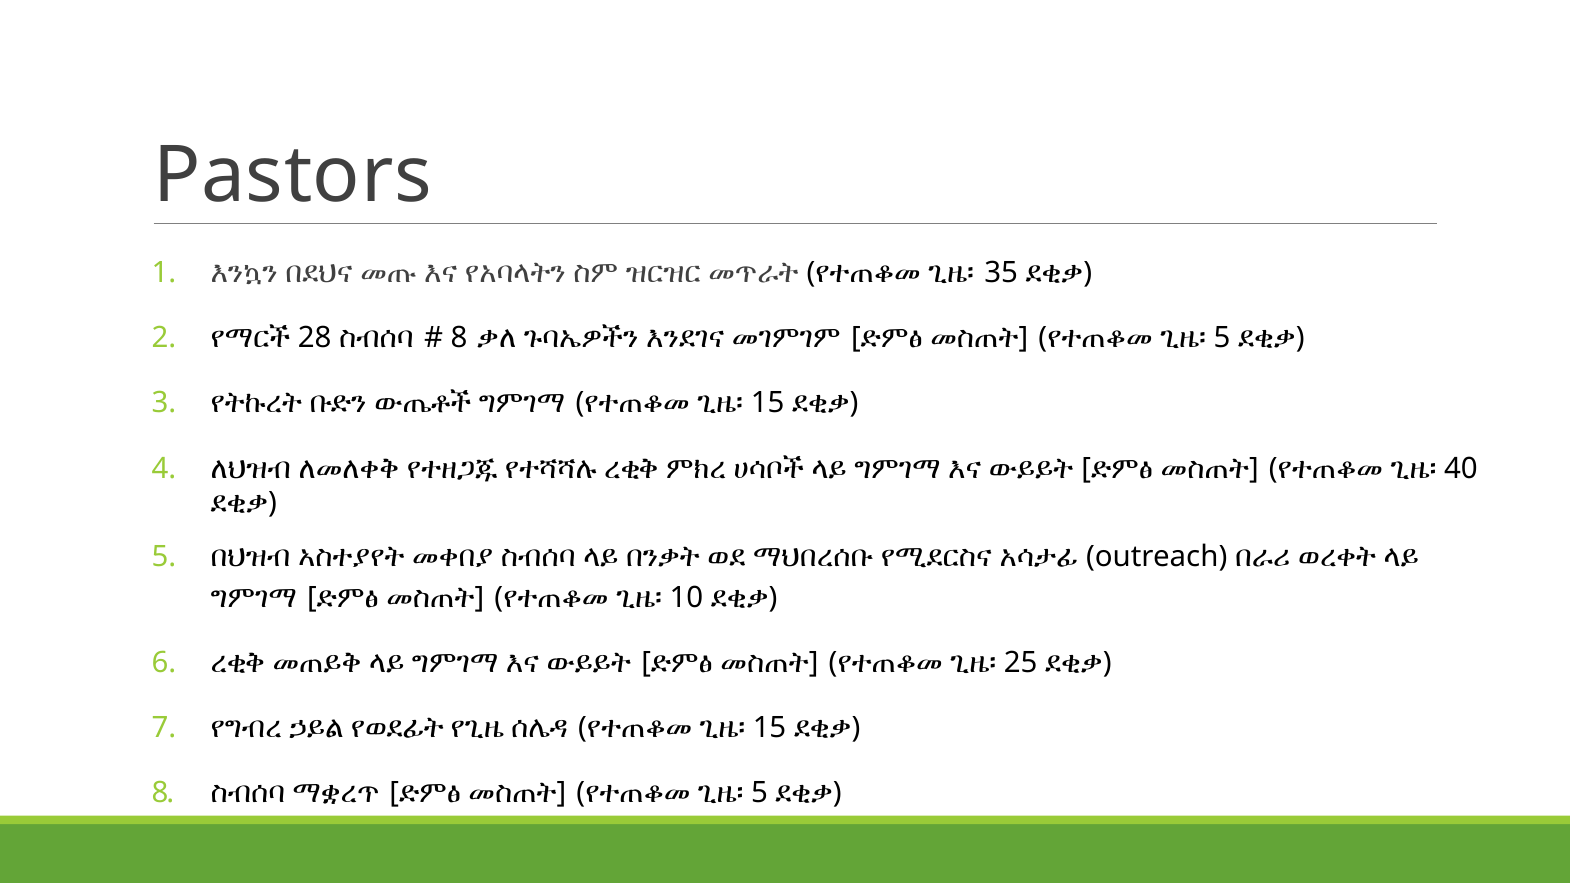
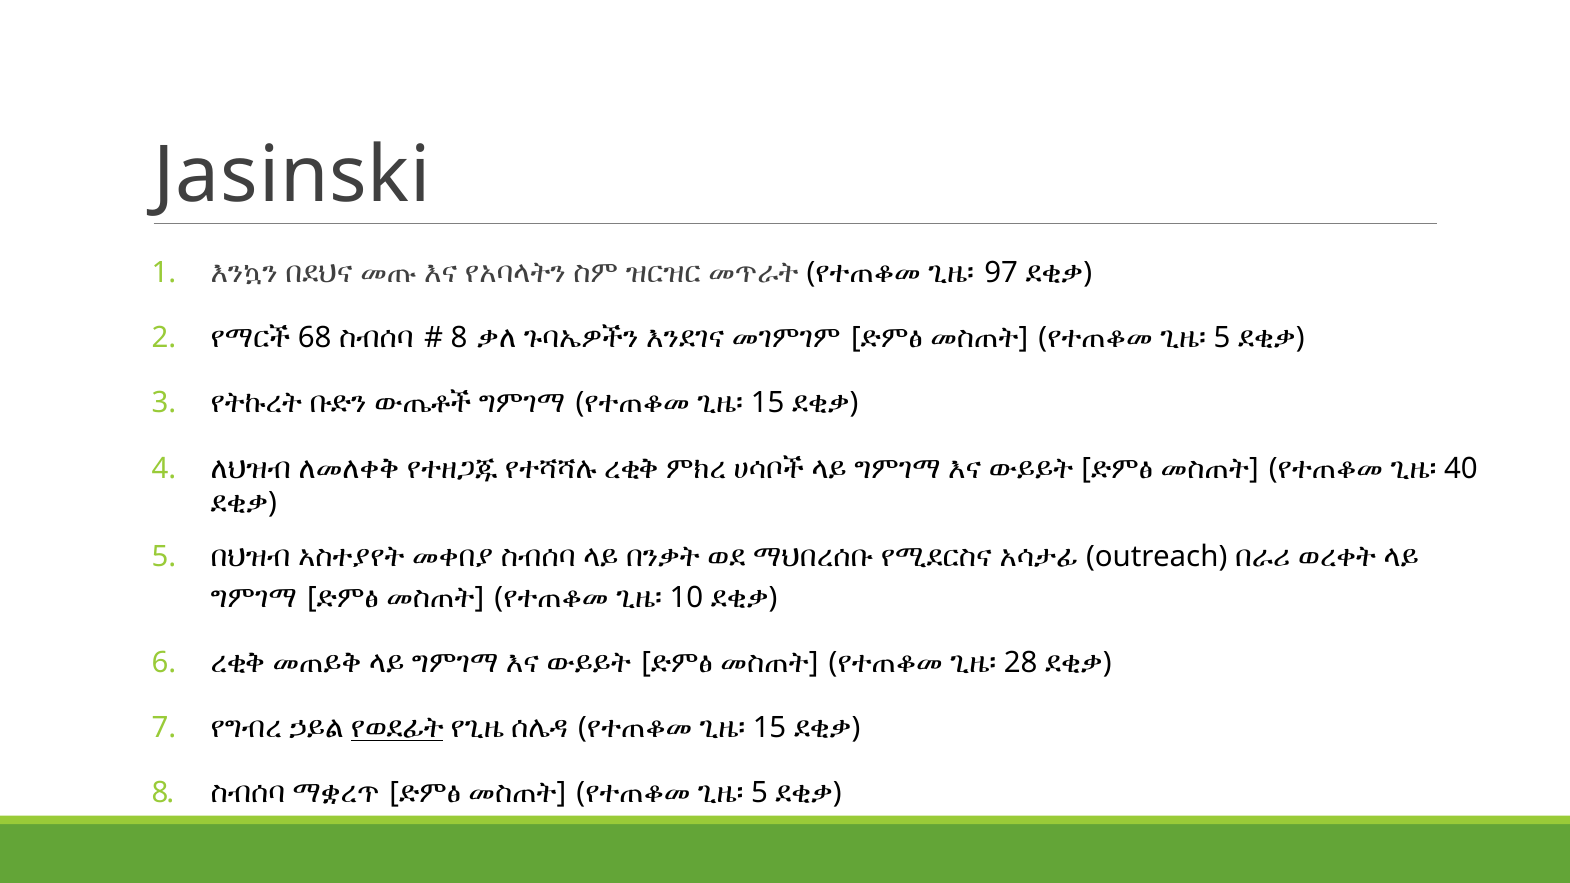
Pastors: Pastors -> Jasinski
35: 35 -> 97
28: 28 -> 68
25: 25 -> 28
የወደፊት underline: none -> present
